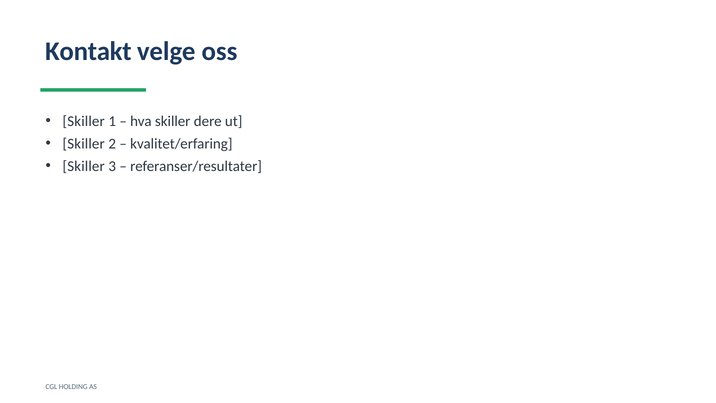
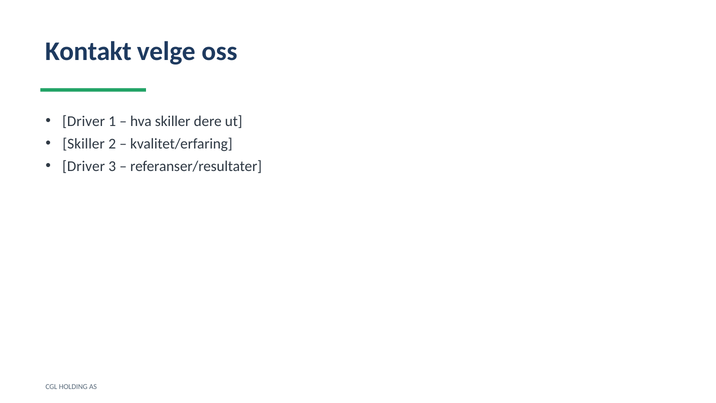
Skiller at (84, 121): Skiller -> Driver
Skiller at (84, 166): Skiller -> Driver
